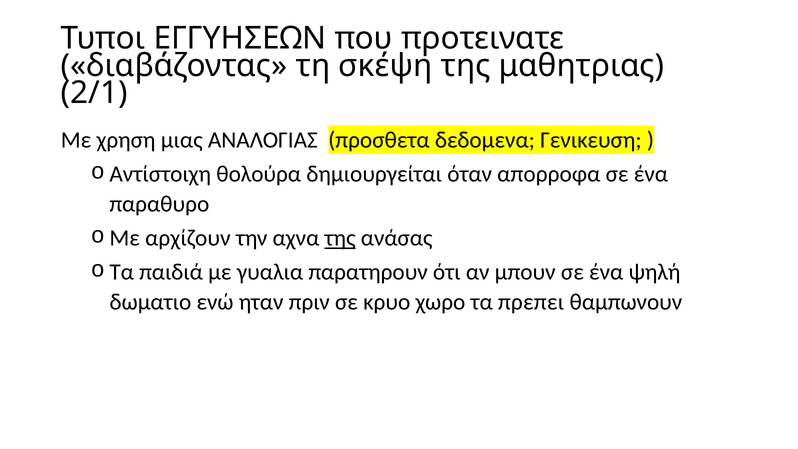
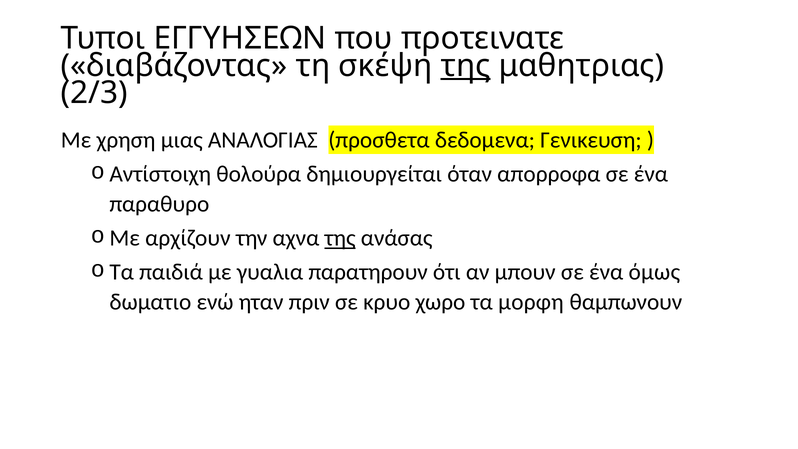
της at (466, 66) underline: none -> present
2/1: 2/1 -> 2/3
ψηλή: ψηλή -> όμως
πρεπει: πρεπει -> μορφη
